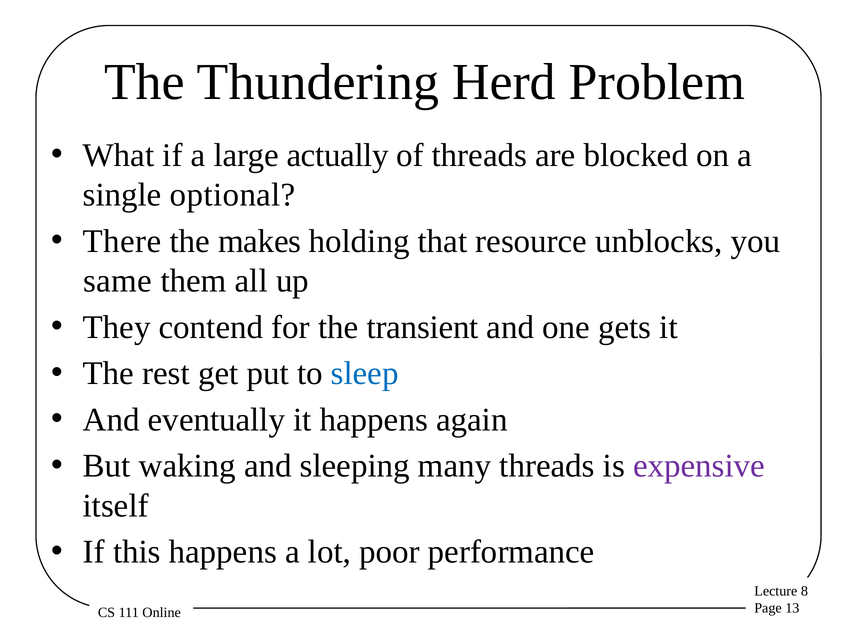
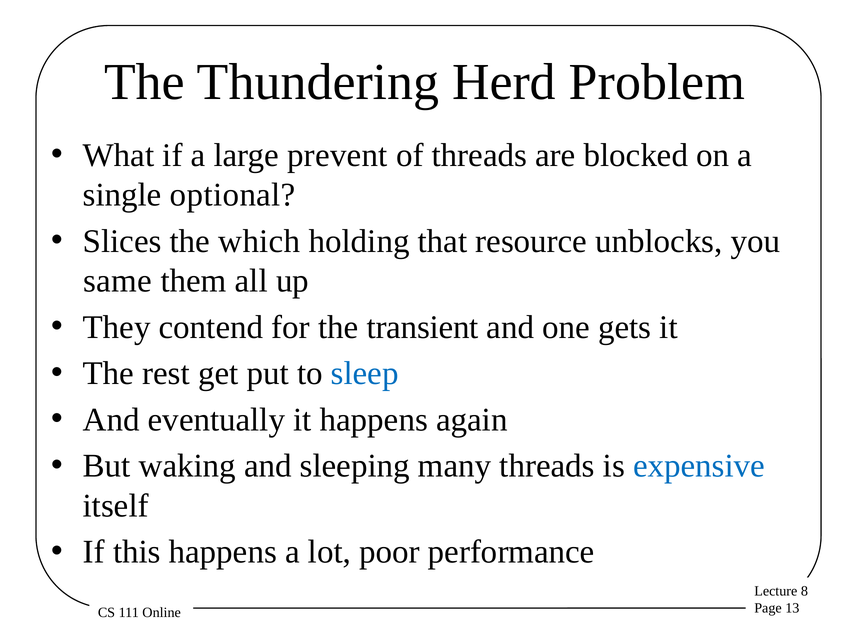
actually: actually -> prevent
There: There -> Slices
makes: makes -> which
expensive colour: purple -> blue
